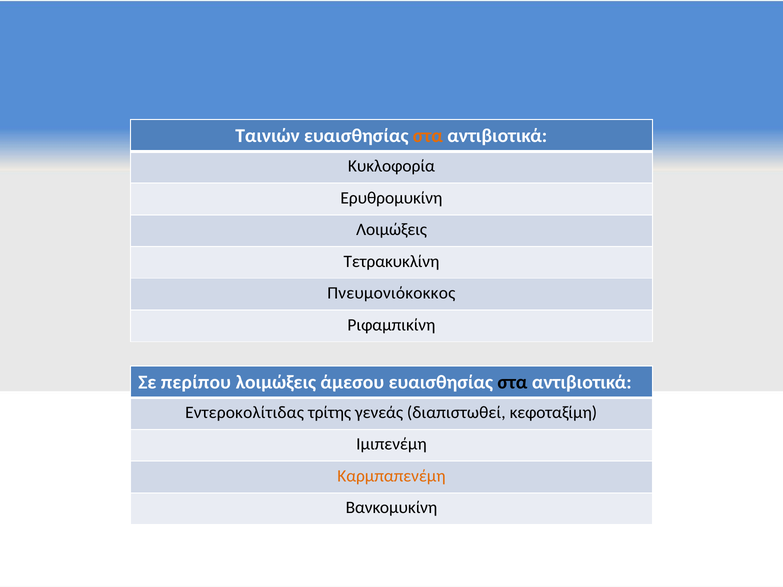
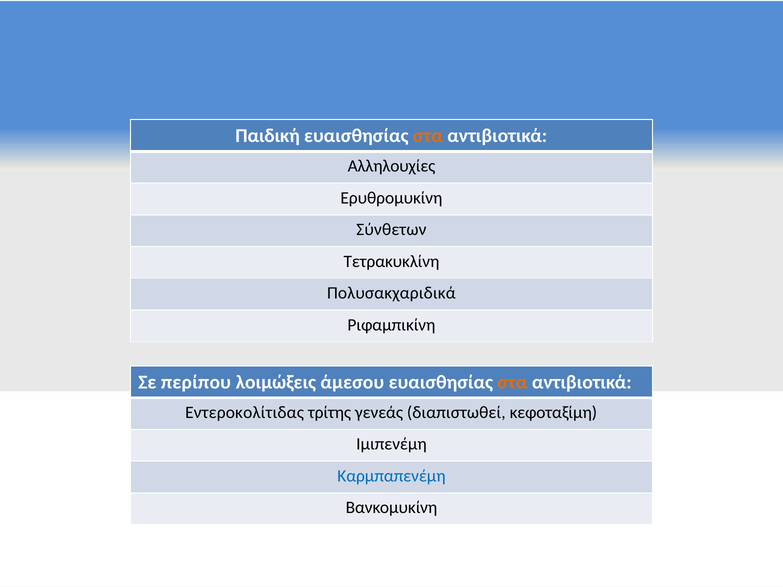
Ταινιών: Ταινιών -> Παιδική
Κυκλοφορία: Κυκλοφορία -> Αλληλουχίες
Λοιμώξεις at (392, 230): Λοιμώξεις -> Σύνθετων
Πνευμονιόκοκκος: Πνευμονιόκοκκος -> Πολυσακχαριδικά
στα at (512, 382) colour: black -> orange
Καρμπαπενέμη colour: orange -> blue
